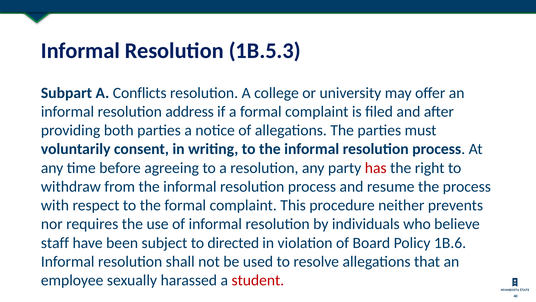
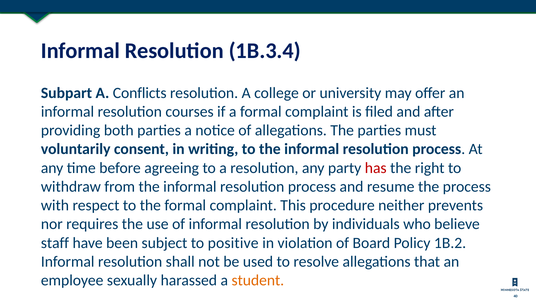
1B.5.3: 1B.5.3 -> 1B.3.4
address: address -> courses
directed: directed -> positive
1B.6: 1B.6 -> 1B.2
student colour: red -> orange
